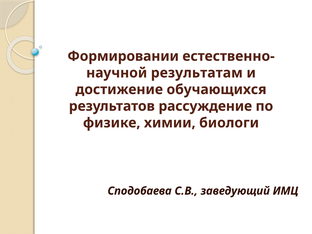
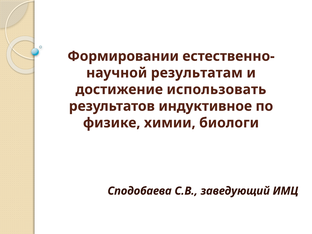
обучающихся: обучающихся -> использовать
рассуждение: рассуждение -> индуктивное
